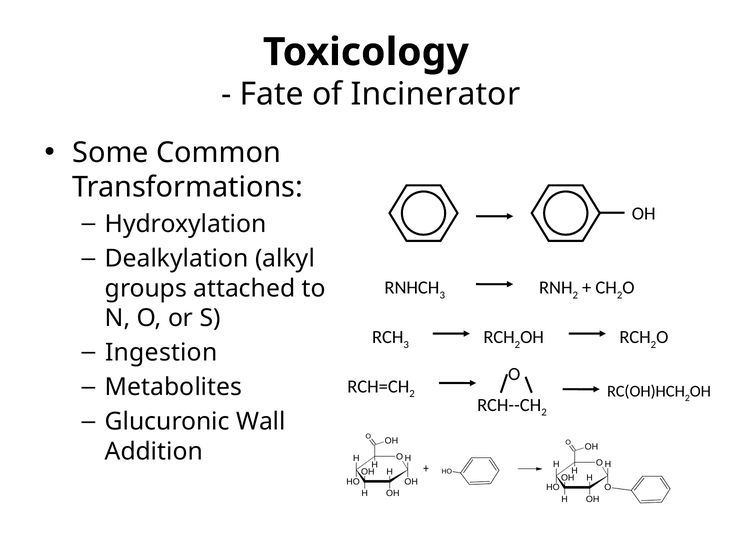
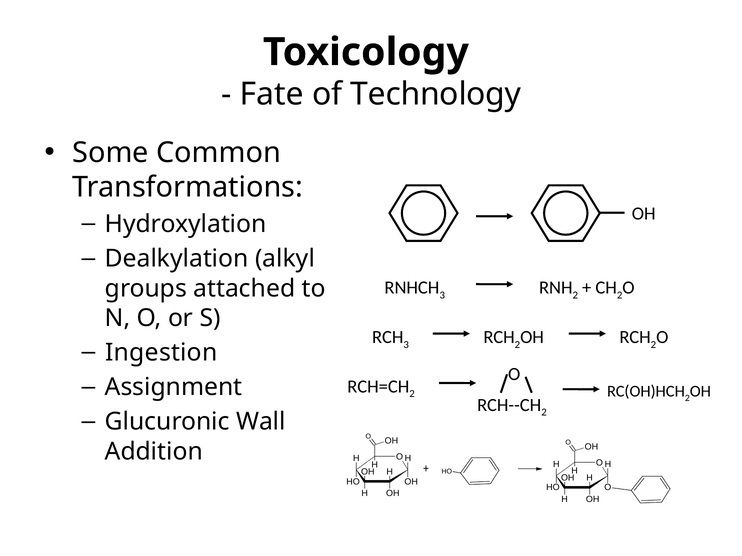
Incinerator: Incinerator -> Technology
Metabolites: Metabolites -> Assignment
